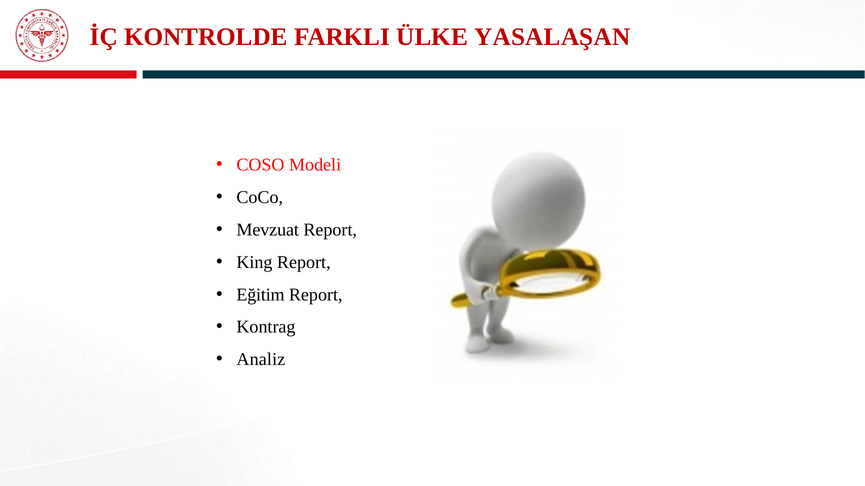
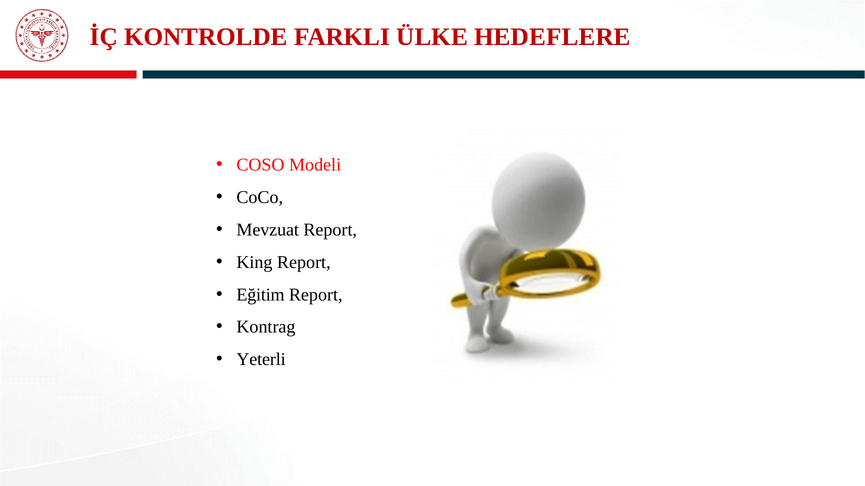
YASALAŞAN: YASALAŞAN -> HEDEFLERE
Analiz: Analiz -> Yeterli
